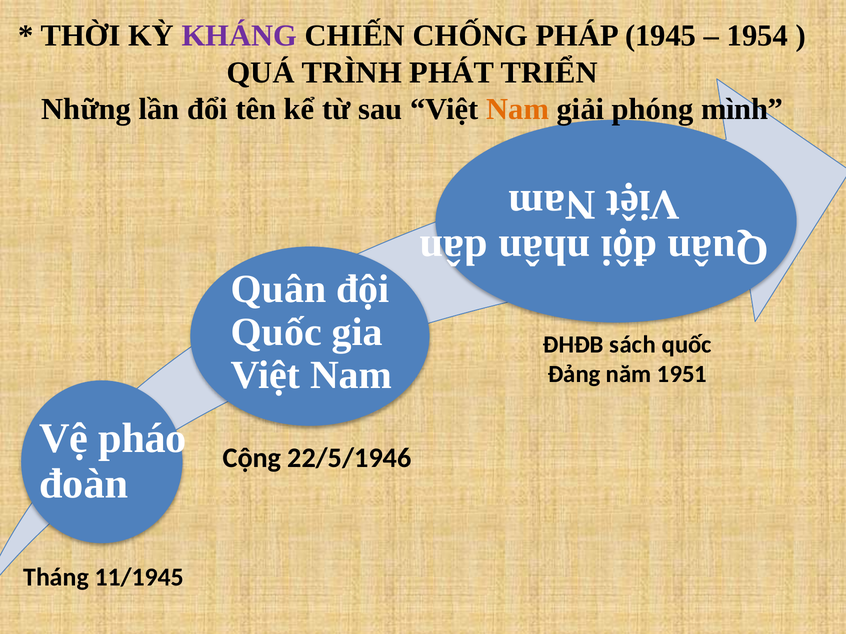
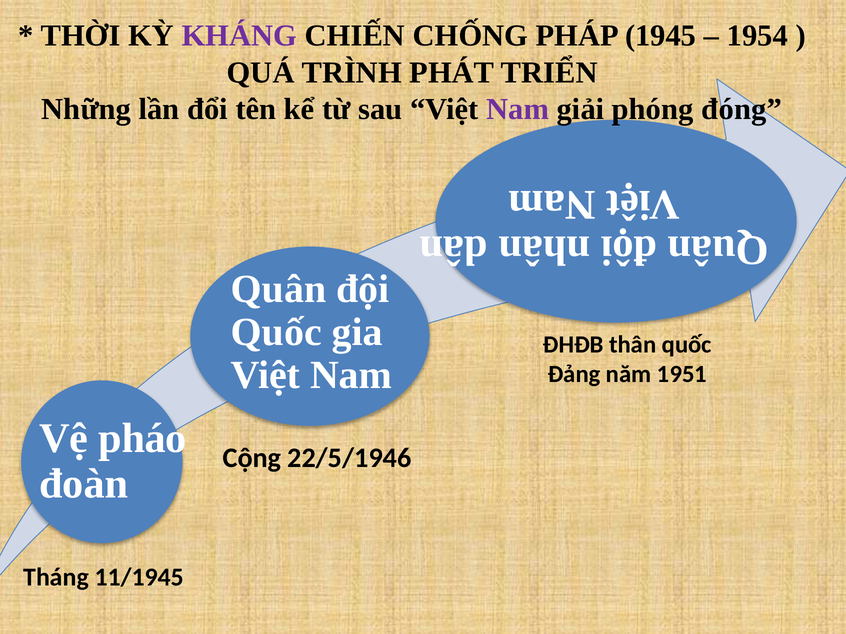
Nam at (518, 109) colour: orange -> purple
mình: mình -> đóng
sách: sách -> thân
